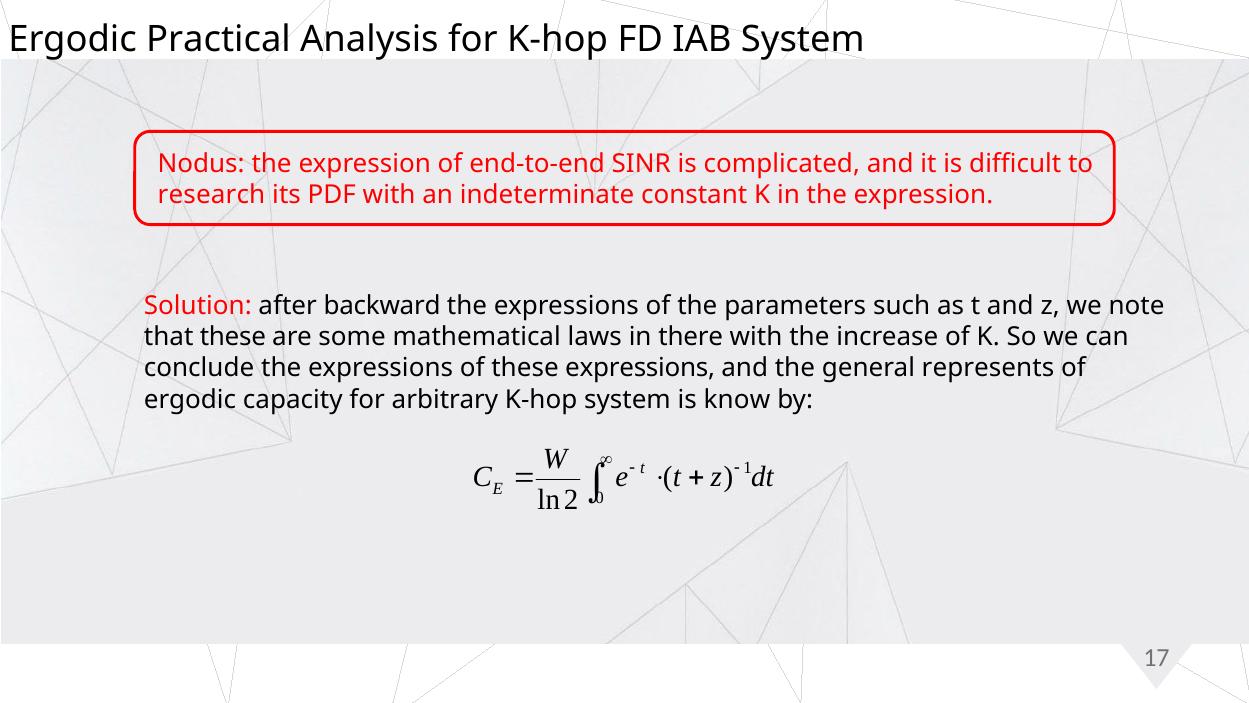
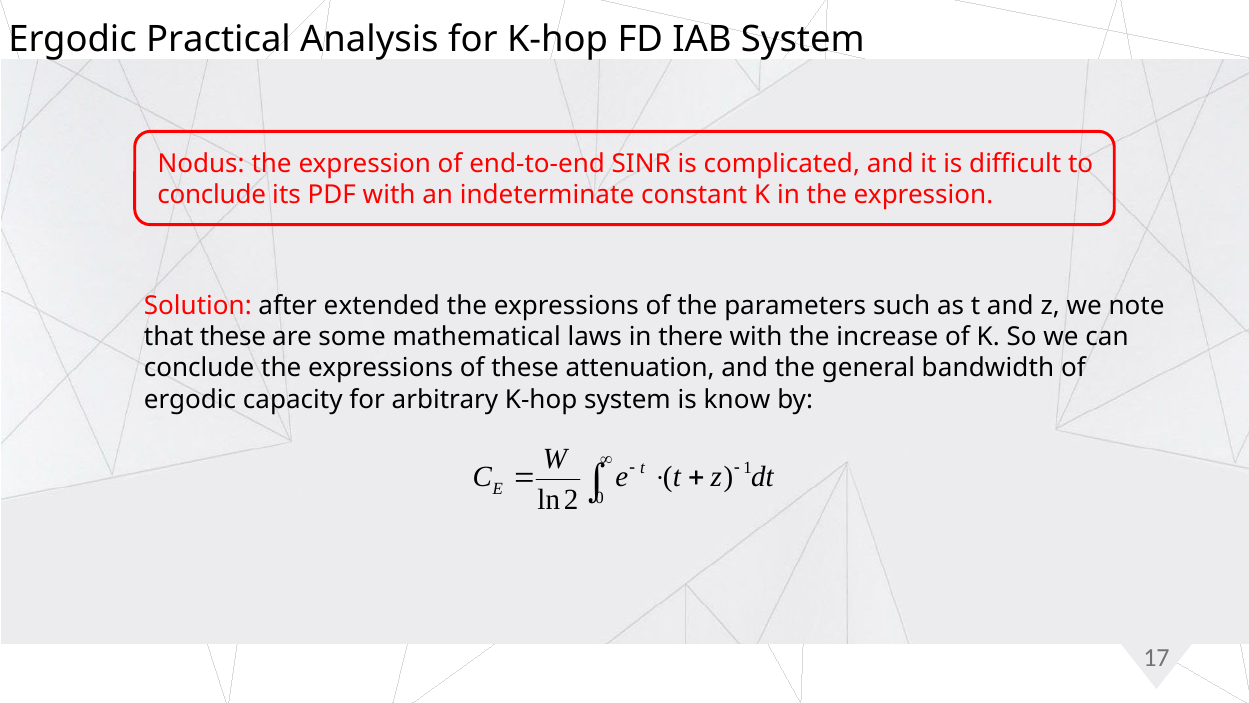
research at (211, 195): research -> conclude
backward: backward -> extended
these expressions: expressions -> attenuation
represents: represents -> bandwidth
